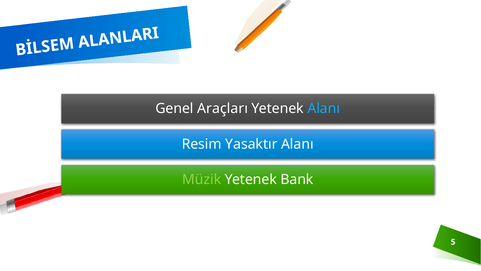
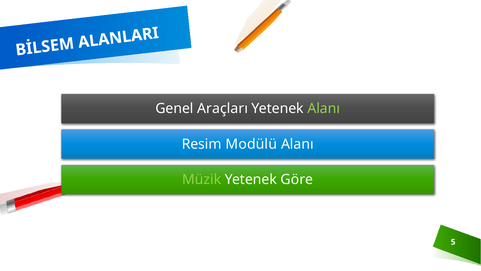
Alanı at (324, 108) colour: light blue -> light green
Yasaktır: Yasaktır -> Modülü
Bank: Bank -> Göre
